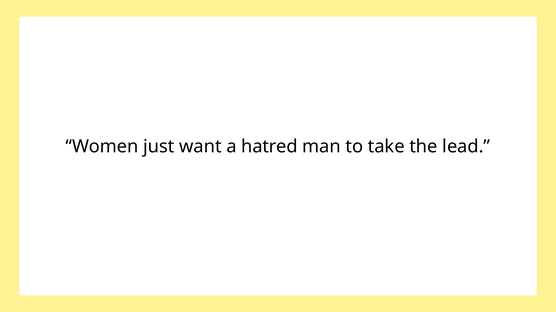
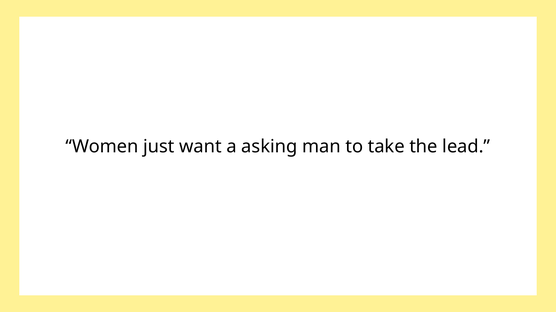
hatred: hatred -> asking
